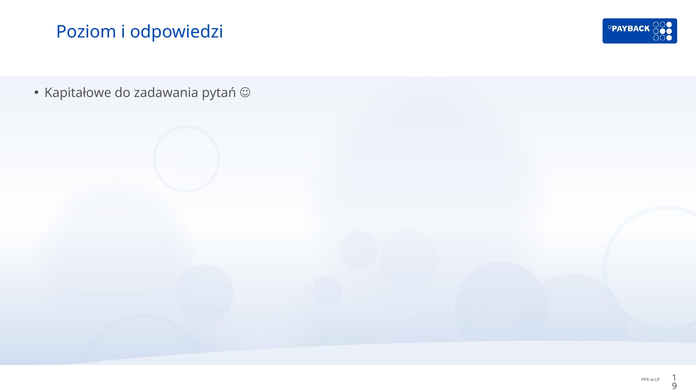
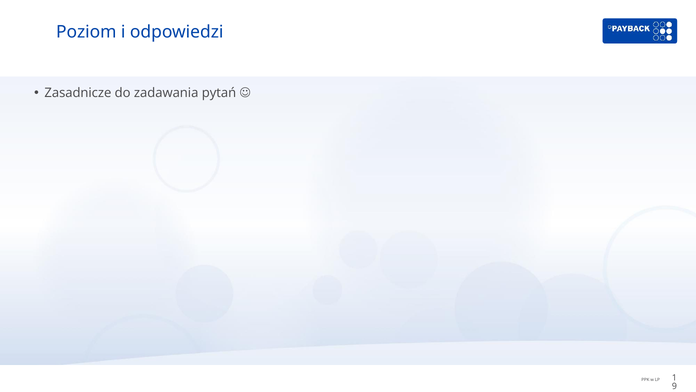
Kapitałowe: Kapitałowe -> Zasadnicze
